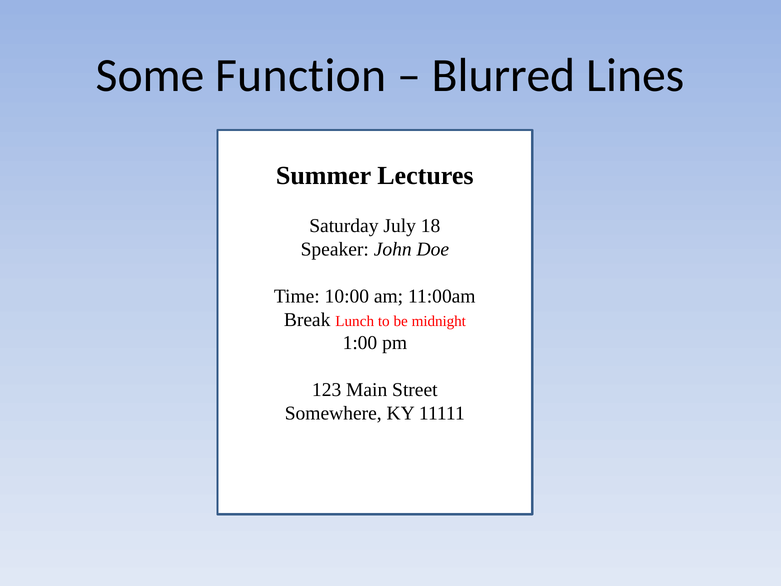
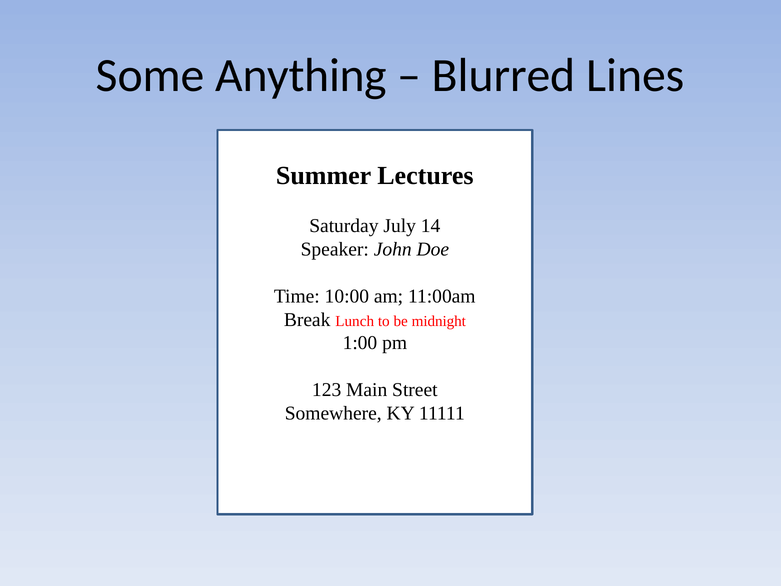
Function: Function -> Anything
18: 18 -> 14
